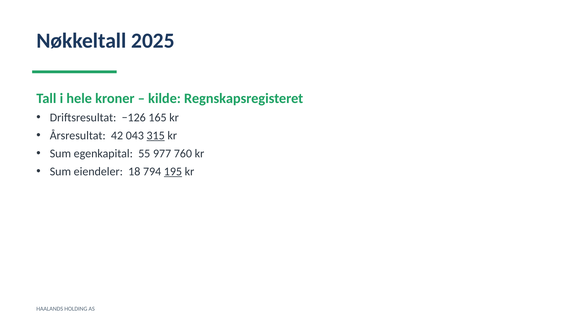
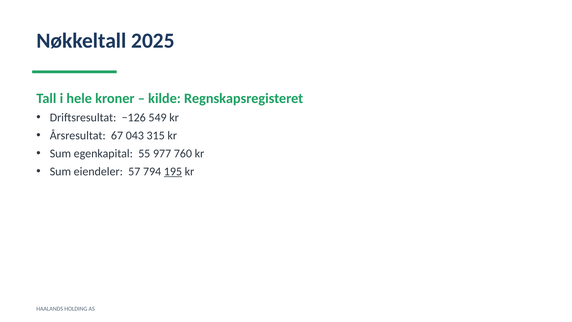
165: 165 -> 549
42: 42 -> 67
315 underline: present -> none
18: 18 -> 57
